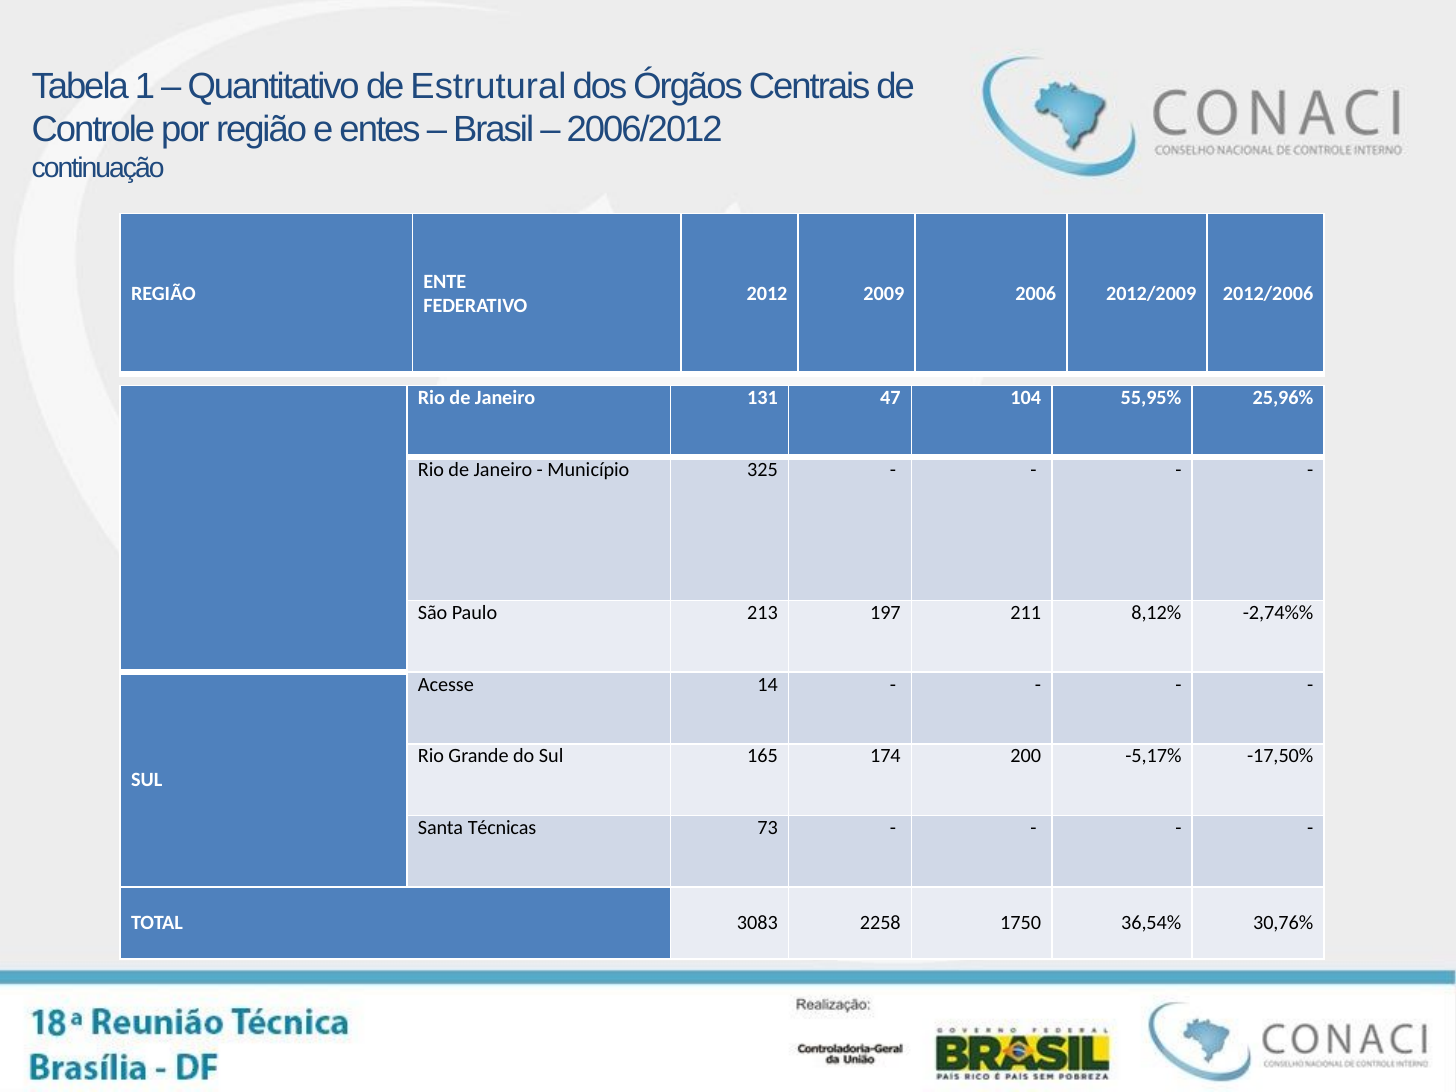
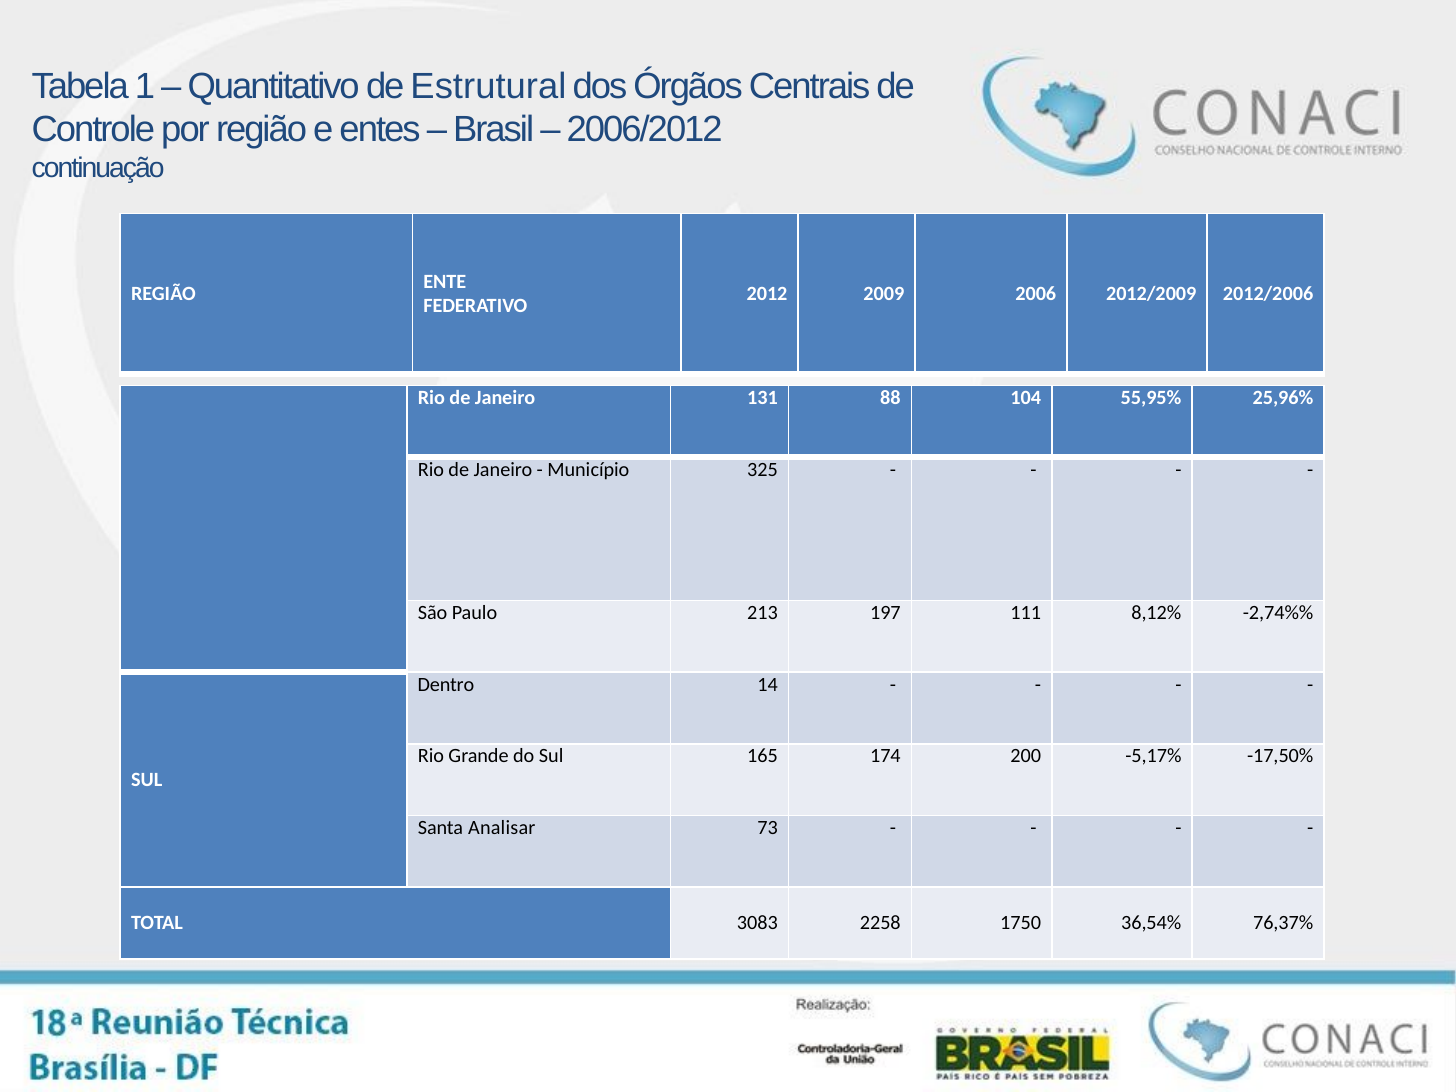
47: 47 -> 88
211: 211 -> 111
Acesse: Acesse -> Dentro
Técnicas: Técnicas -> Analisar
30,76%: 30,76% -> 76,37%
